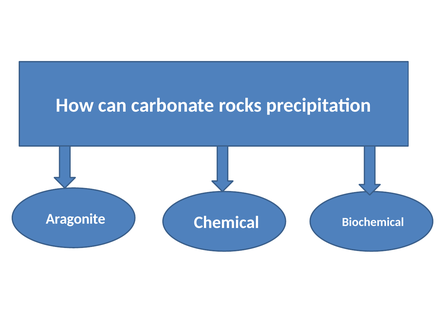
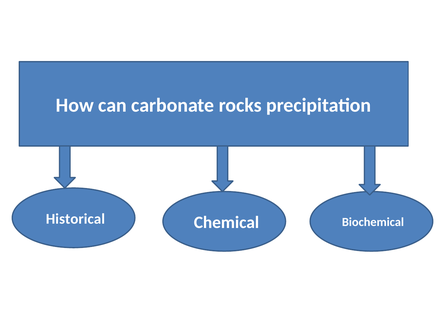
Aragonite: Aragonite -> Historical
